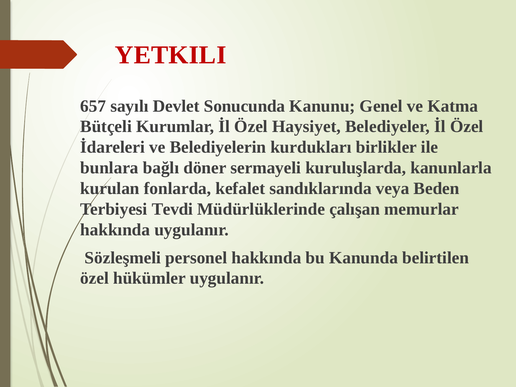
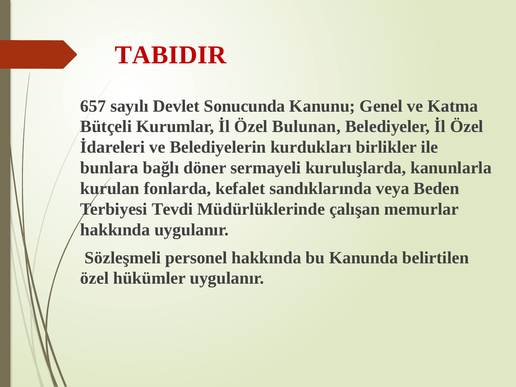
YETKILI: YETKILI -> TABIDIR
Haysiyet: Haysiyet -> Bulunan
